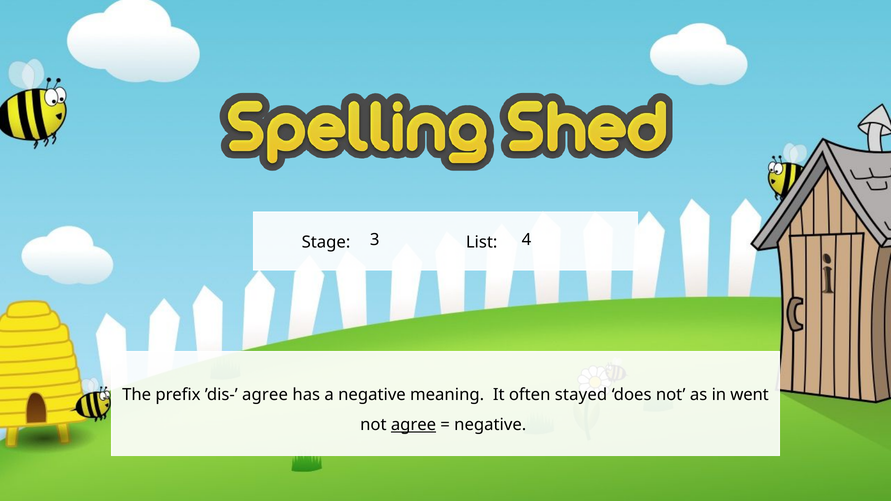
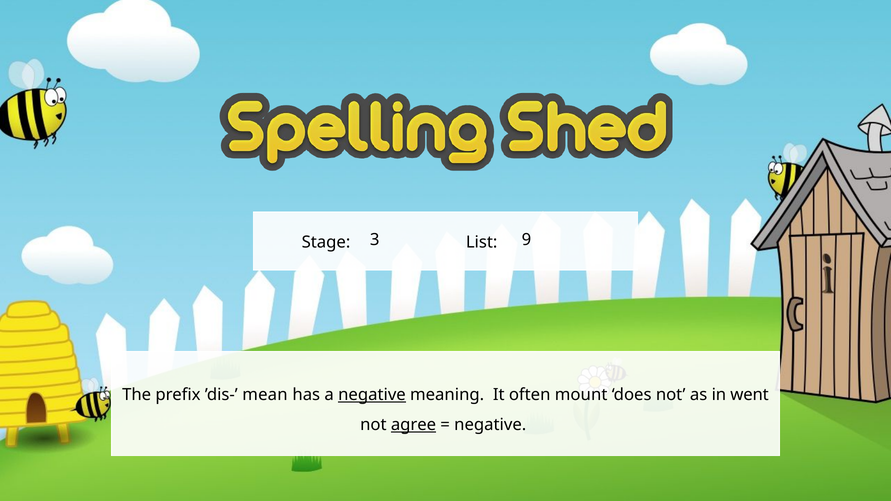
4: 4 -> 9
’dis- agree: agree -> mean
negative at (372, 395) underline: none -> present
stayed: stayed -> mount
